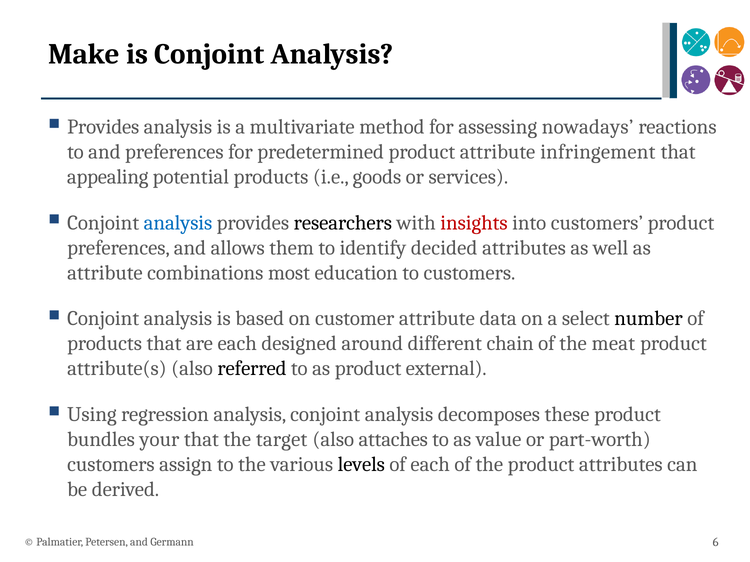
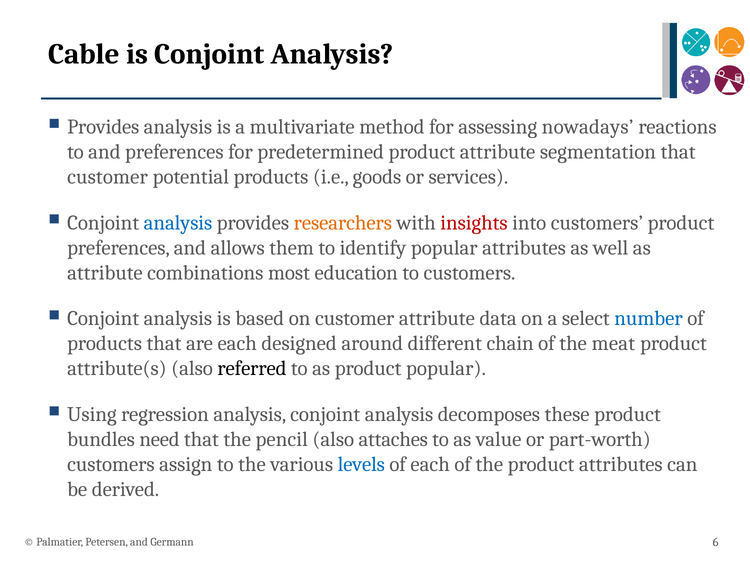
Make: Make -> Cable
infringement: infringement -> segmentation
appealing at (108, 177): appealing -> customer
researchers colour: black -> orange
identify decided: decided -> popular
number colour: black -> blue
product external: external -> popular
your: your -> need
target: target -> pencil
levels colour: black -> blue
